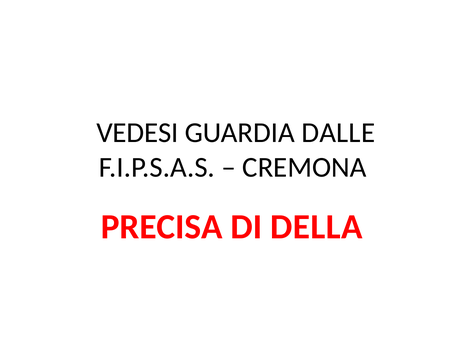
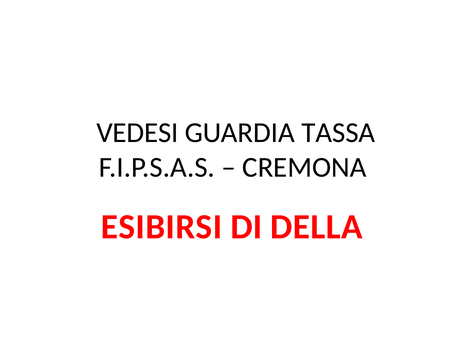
DALLE: DALLE -> TASSA
PRECISA: PRECISA -> ESIBIRSI
